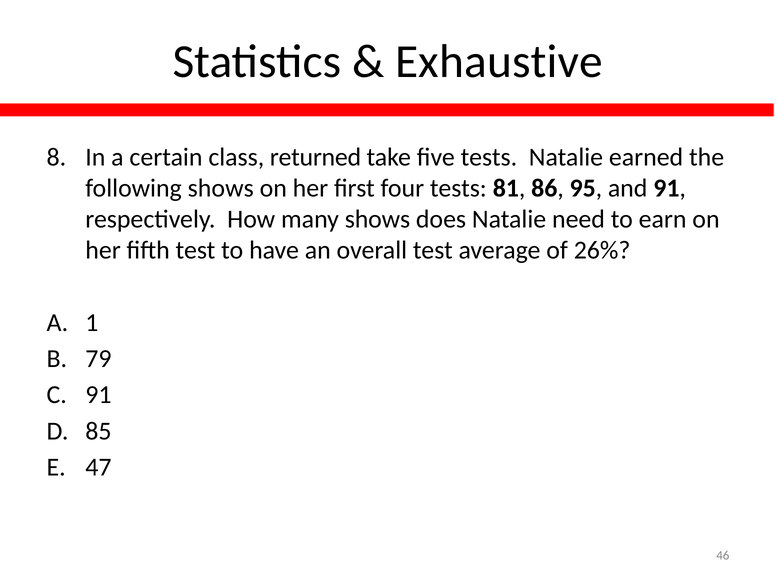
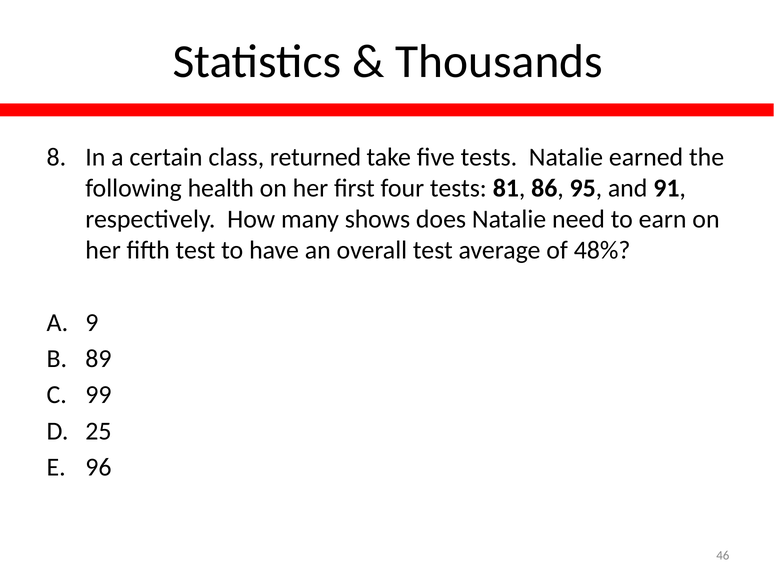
Exhaustive: Exhaustive -> Thousands
following shows: shows -> health
26%: 26% -> 48%
1: 1 -> 9
79: 79 -> 89
91 at (98, 395): 91 -> 99
85: 85 -> 25
47: 47 -> 96
